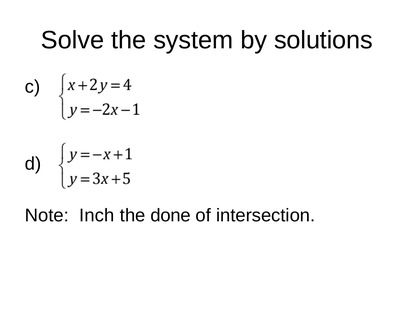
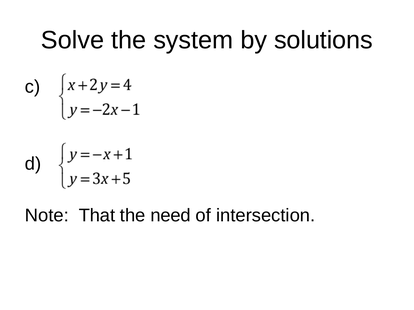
Inch: Inch -> That
done: done -> need
